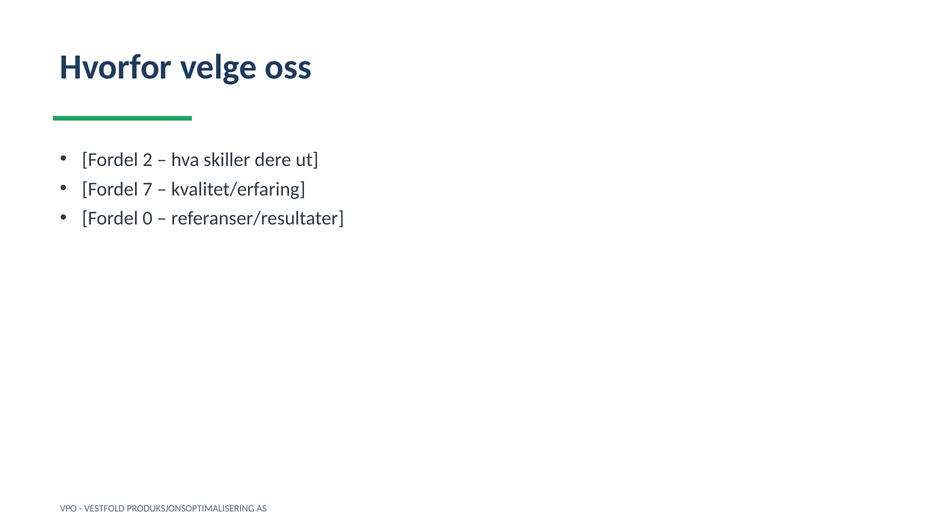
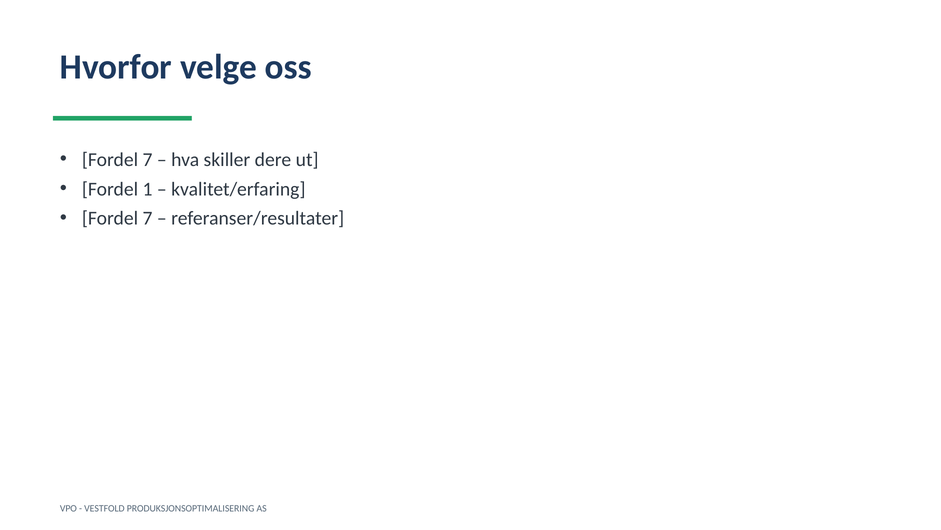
2 at (148, 159): 2 -> 7
7: 7 -> 1
0 at (148, 218): 0 -> 7
